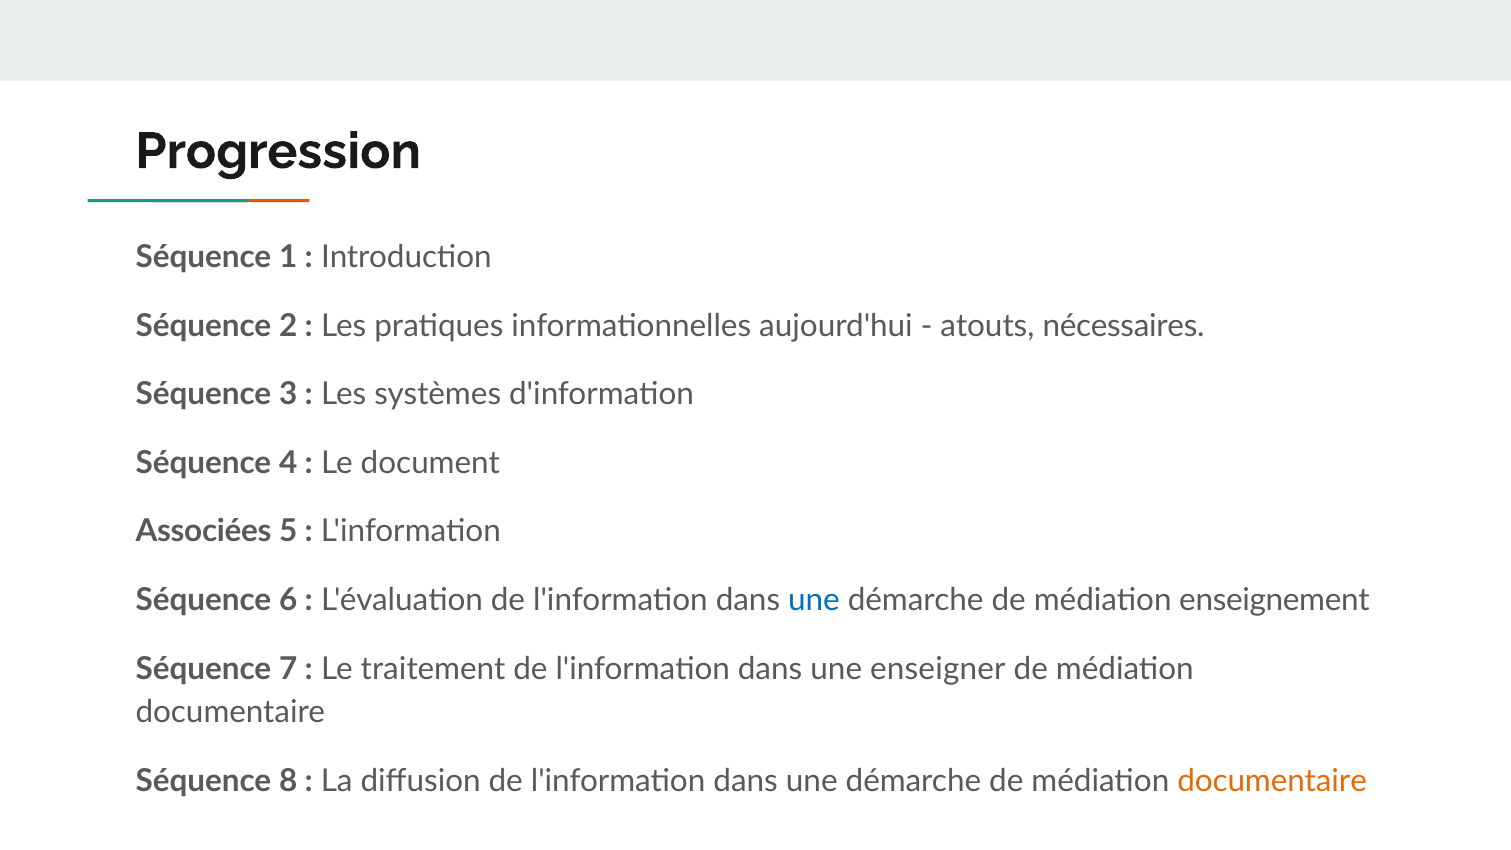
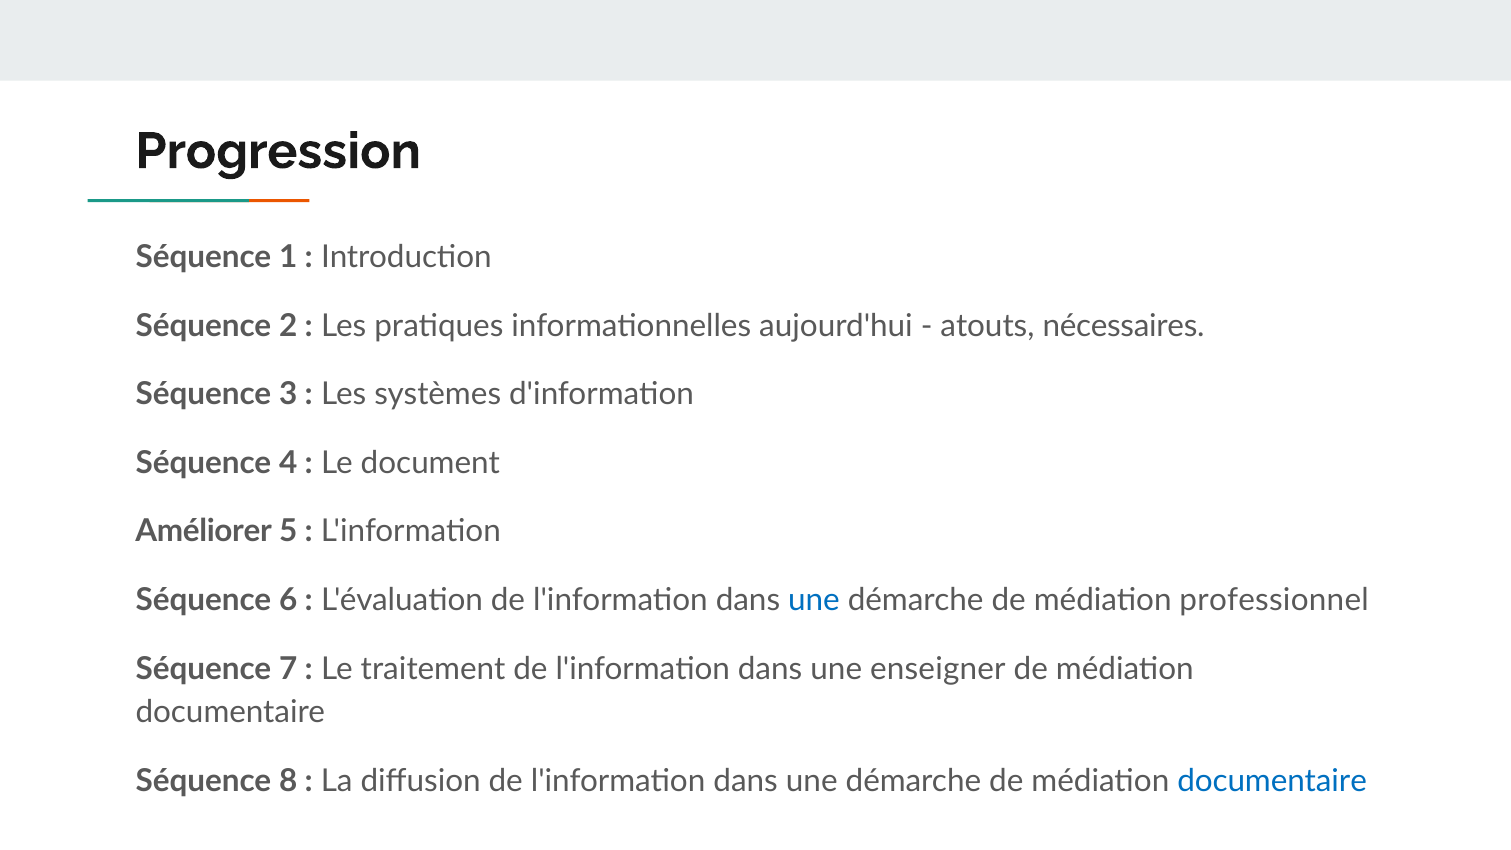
Associées: Associées -> Améliorer
enseignement: enseignement -> professionnel
documentaire at (1272, 781) colour: orange -> blue
